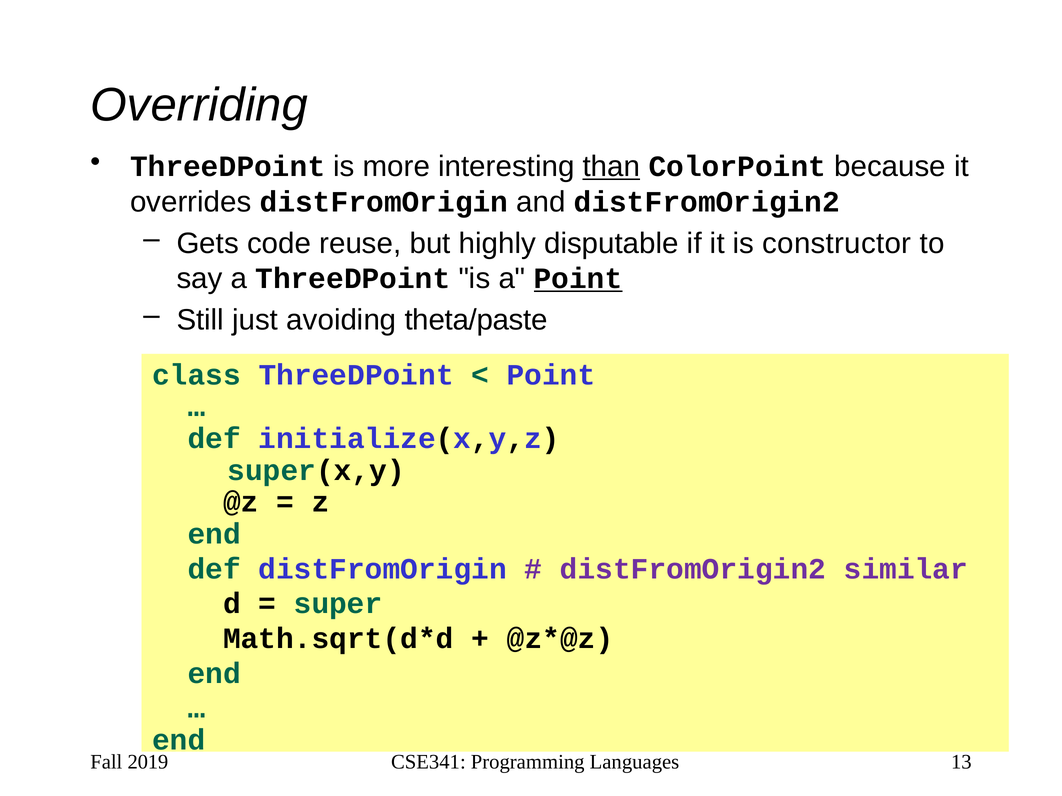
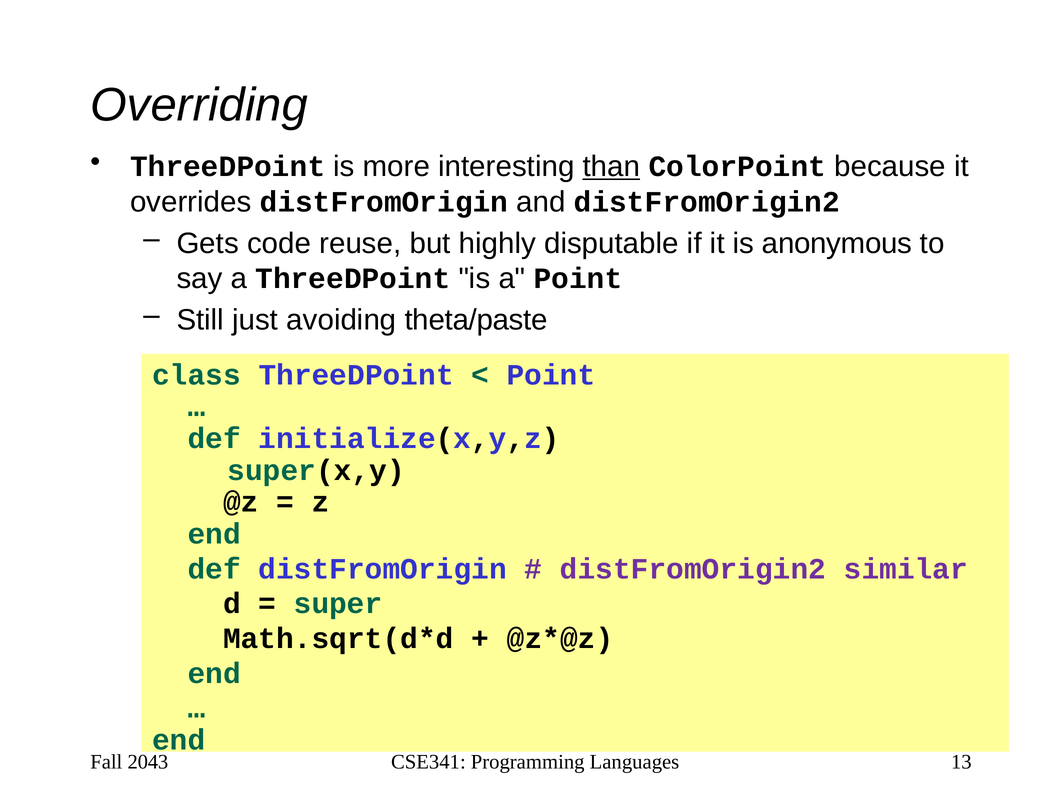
constructor: constructor -> anonymous
Point at (578, 279) underline: present -> none
2019: 2019 -> 2043
